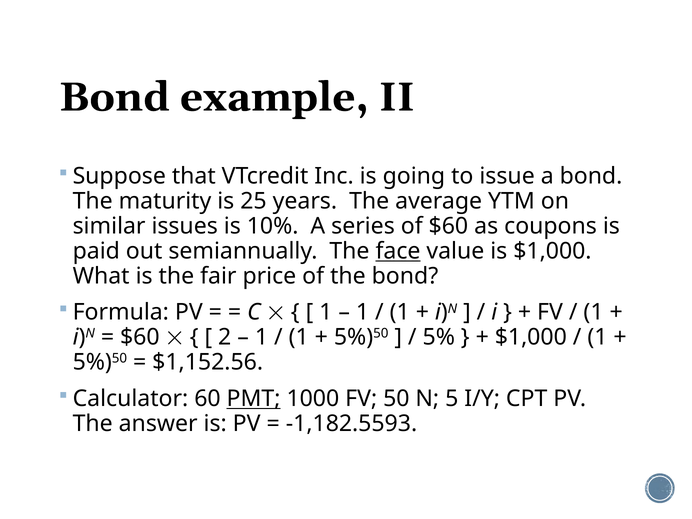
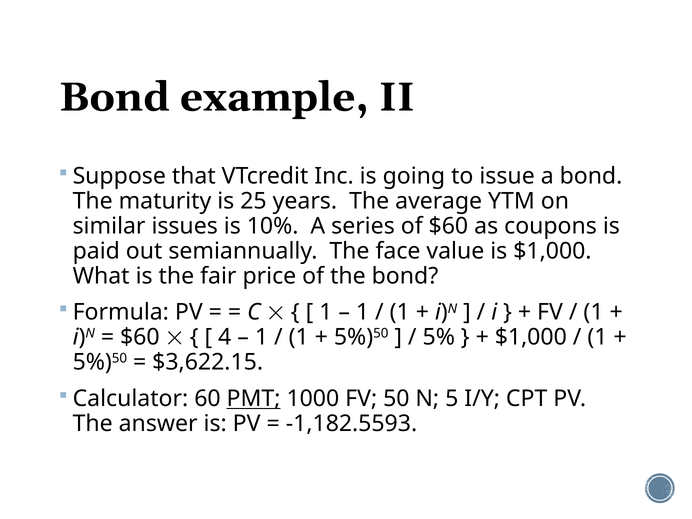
face underline: present -> none
2: 2 -> 4
$1,152.56: $1,152.56 -> $3,622.15
